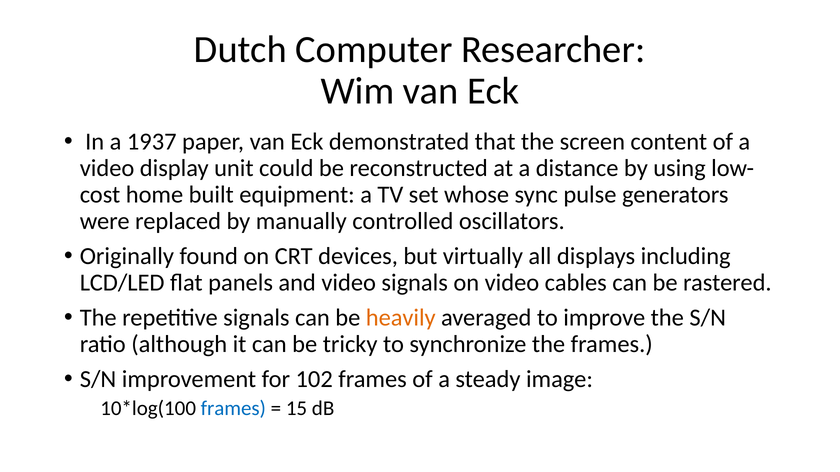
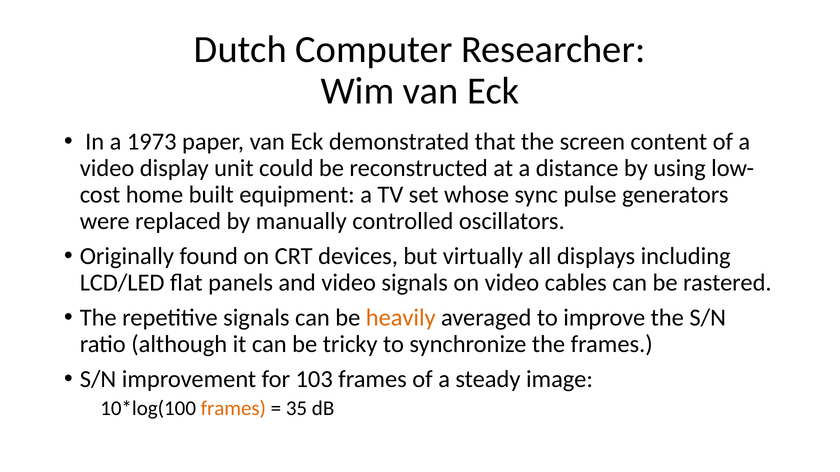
1937: 1937 -> 1973
102: 102 -> 103
frames at (233, 409) colour: blue -> orange
15: 15 -> 35
